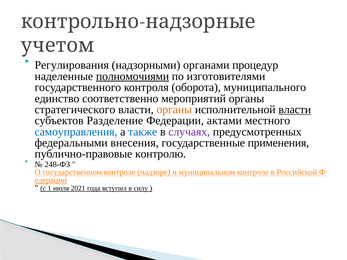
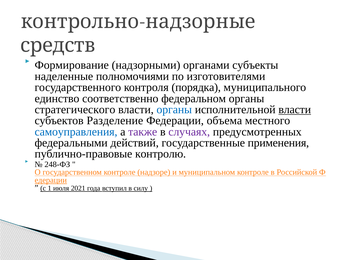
учетом: учетом -> средств
Регулирования: Регулирования -> Формирование
процедур: процедур -> субъекты
полномочиями underline: present -> none
оборота: оборота -> порядка
мероприятий: мероприятий -> федеральном
органы at (174, 110) colour: orange -> blue
актами: актами -> объема
также colour: blue -> purple
внесения: внесения -> действий
